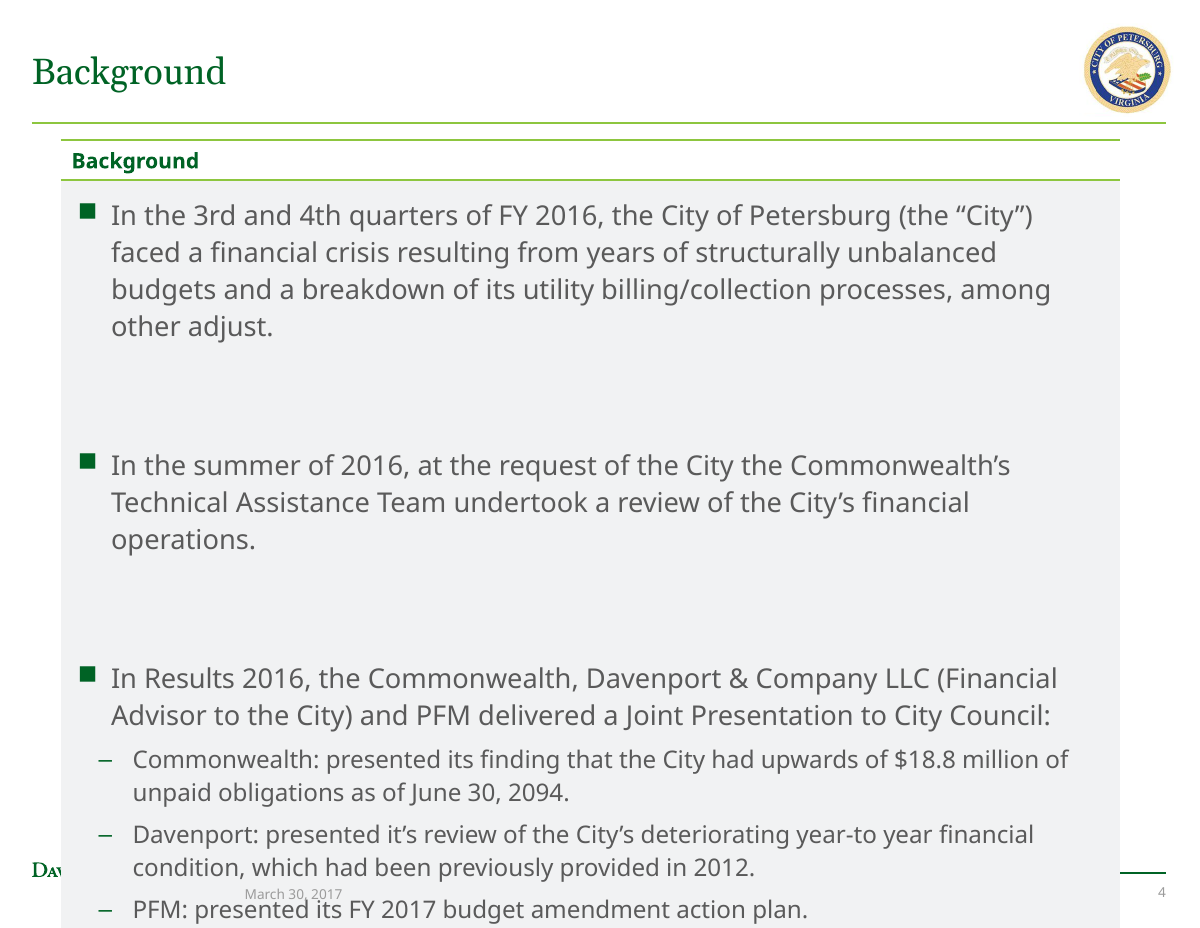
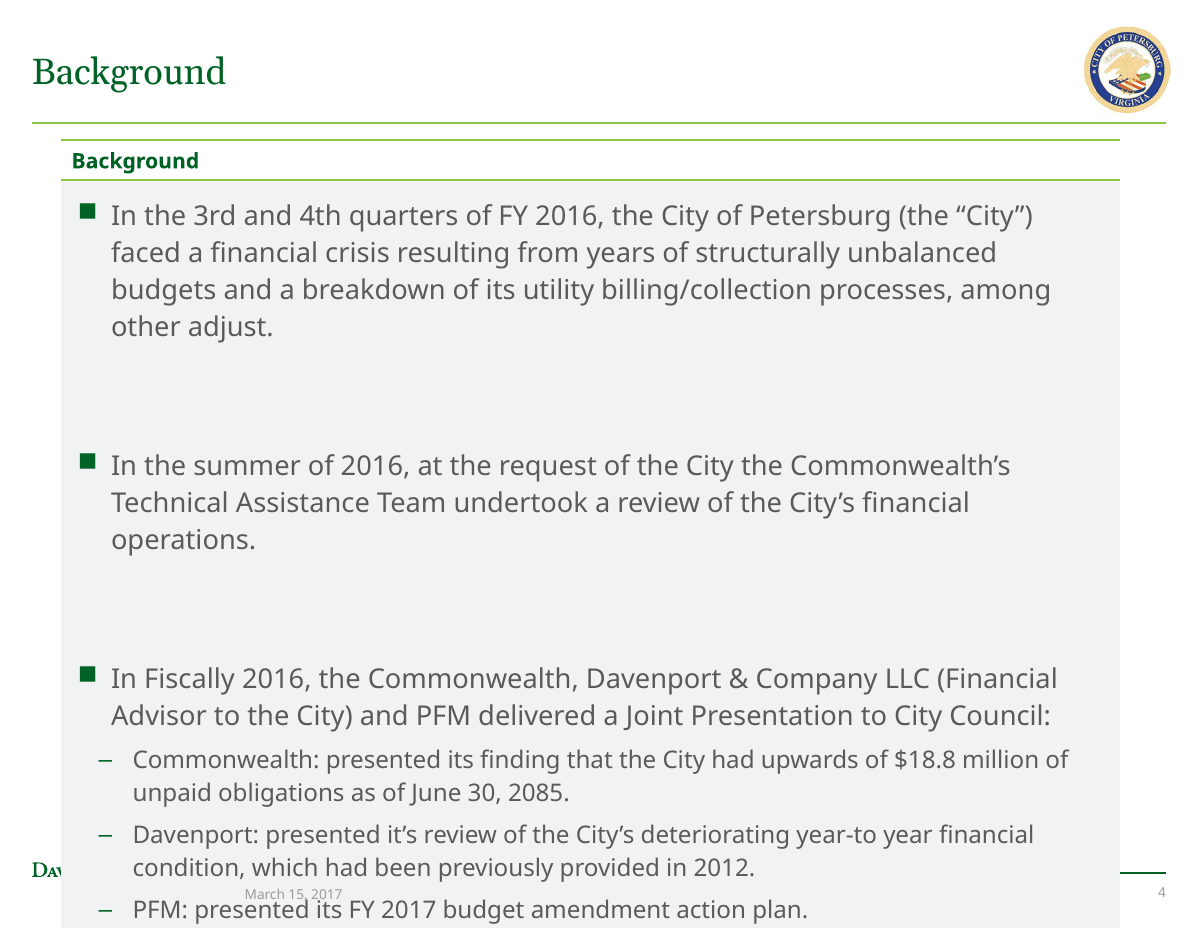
Results: Results -> Fiscally
2094: 2094 -> 2085
March 30: 30 -> 15
